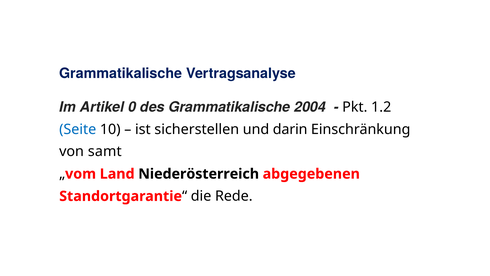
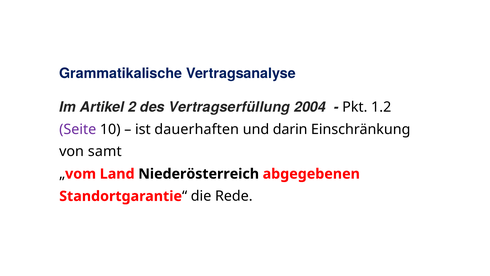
0: 0 -> 2
des Grammatikalische: Grammatikalische -> Vertragserfüllung
Seite colour: blue -> purple
sicherstellen: sicherstellen -> dauerhaften
